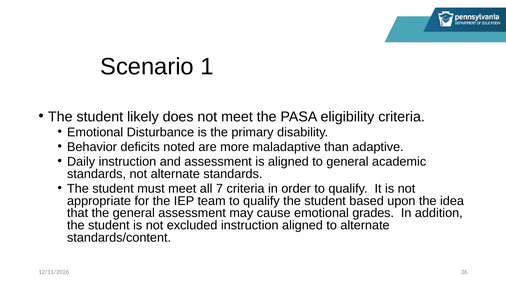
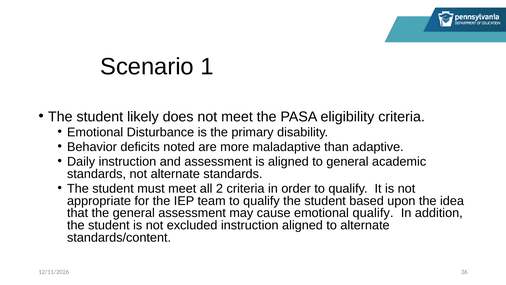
7: 7 -> 2
emotional grades: grades -> qualify
